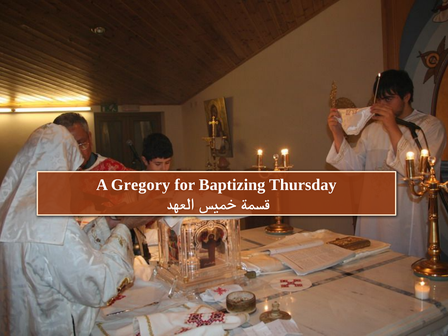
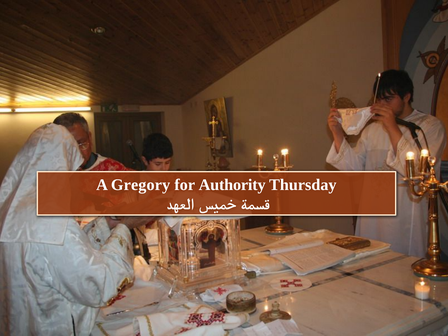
Baptizing: Baptizing -> Authority
